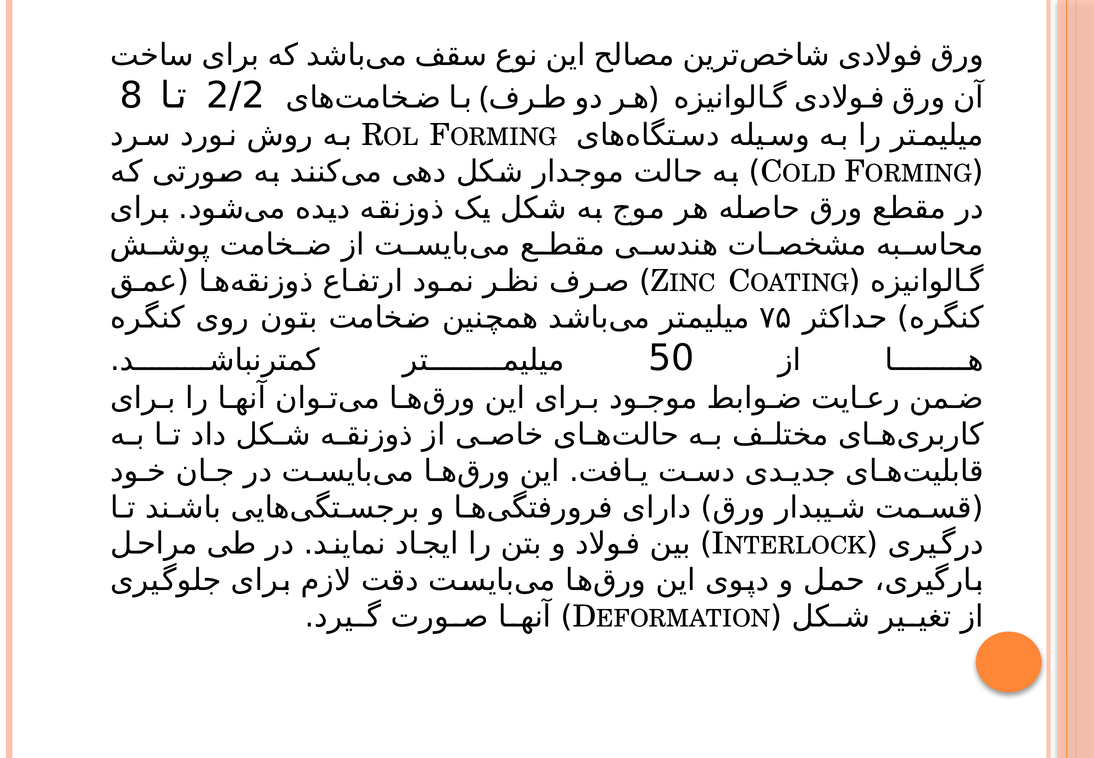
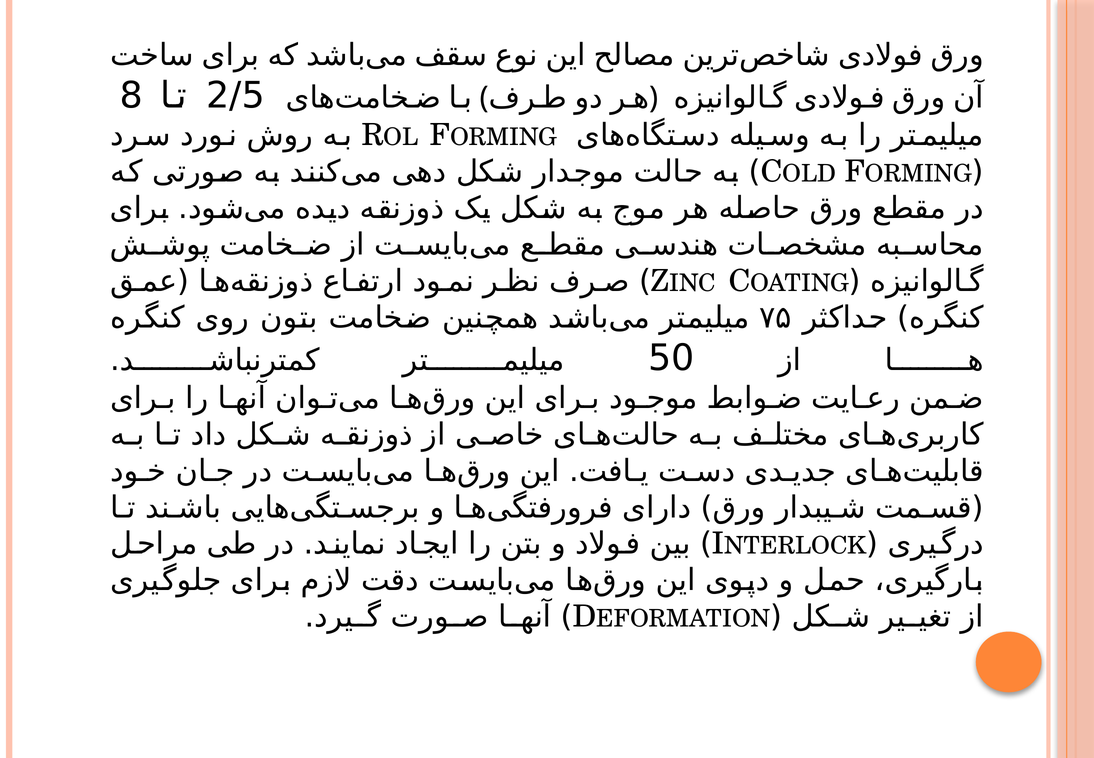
2/2: 2/2 -> 2/5
